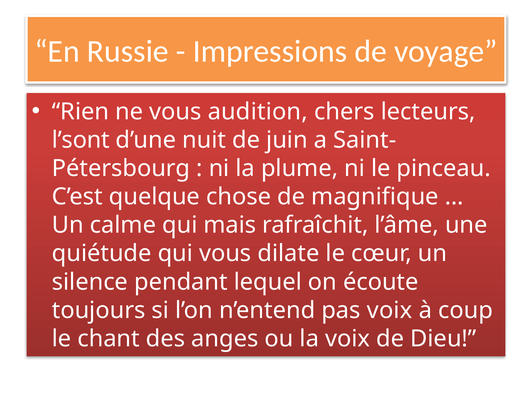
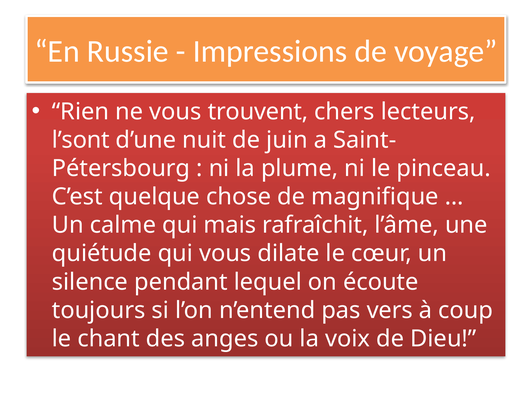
audition: audition -> trouvent
pas voix: voix -> vers
